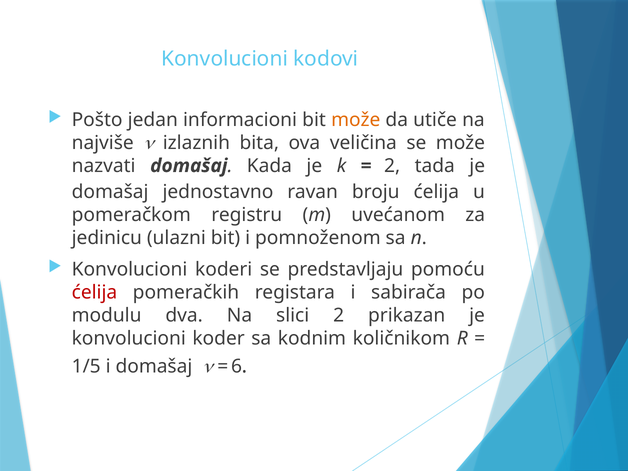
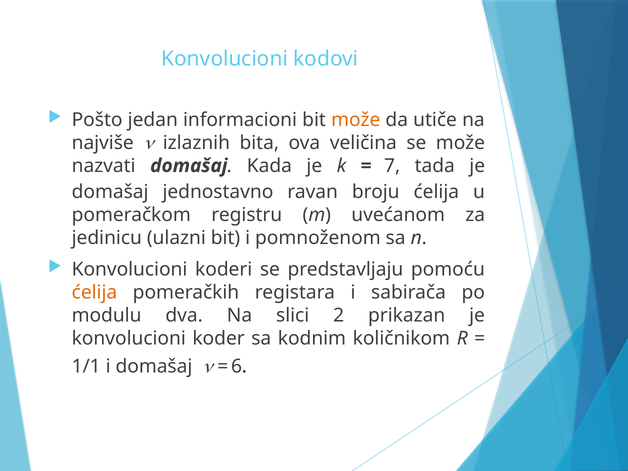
2 at (392, 166): 2 -> 7
ćelija at (94, 293) colour: red -> orange
1/5: 1/5 -> 1/1
